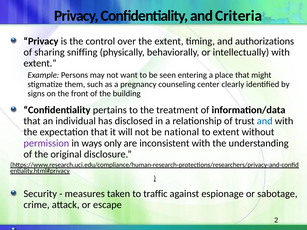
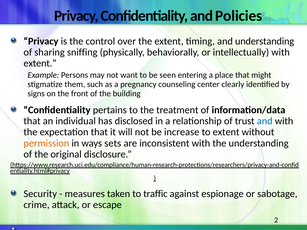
Criteria: Criteria -> Policies
and authorizations: authorizations -> understanding
national: national -> increase
permission colour: purple -> orange
only: only -> sets
